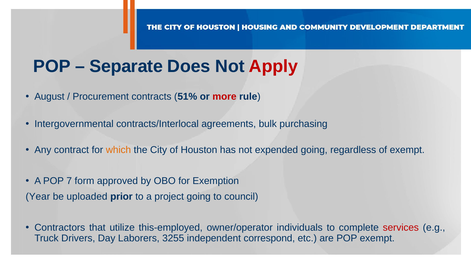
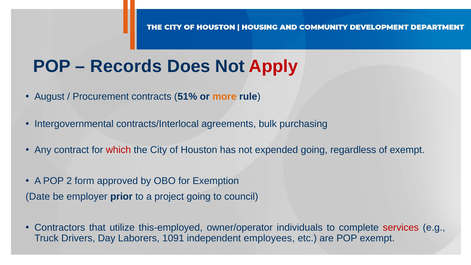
Separate: Separate -> Records
more colour: red -> orange
which colour: orange -> red
7: 7 -> 2
Year: Year -> Date
uploaded: uploaded -> employer
3255: 3255 -> 1091
correspond: correspond -> employees
